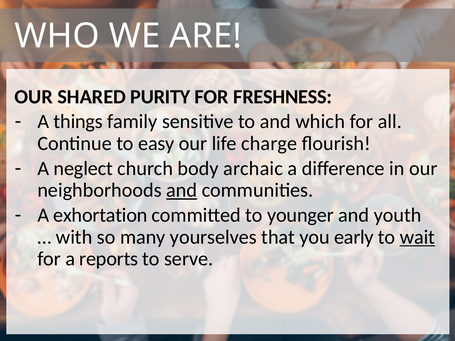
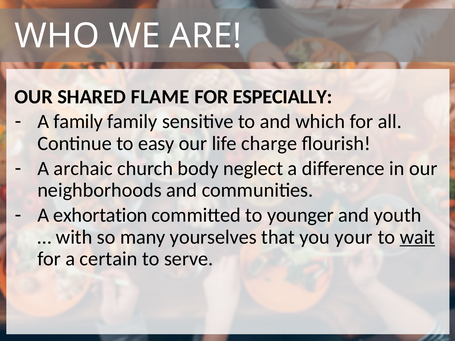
PURITY: PURITY -> FLAME
FRESHNESS: FRESHNESS -> ESPECIALLY
A things: things -> family
neglect: neglect -> archaic
archaic: archaic -> neglect
and at (182, 190) underline: present -> none
early: early -> your
reports: reports -> certain
